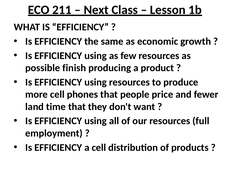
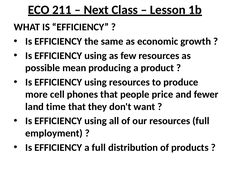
finish: finish -> mean
a cell: cell -> full
